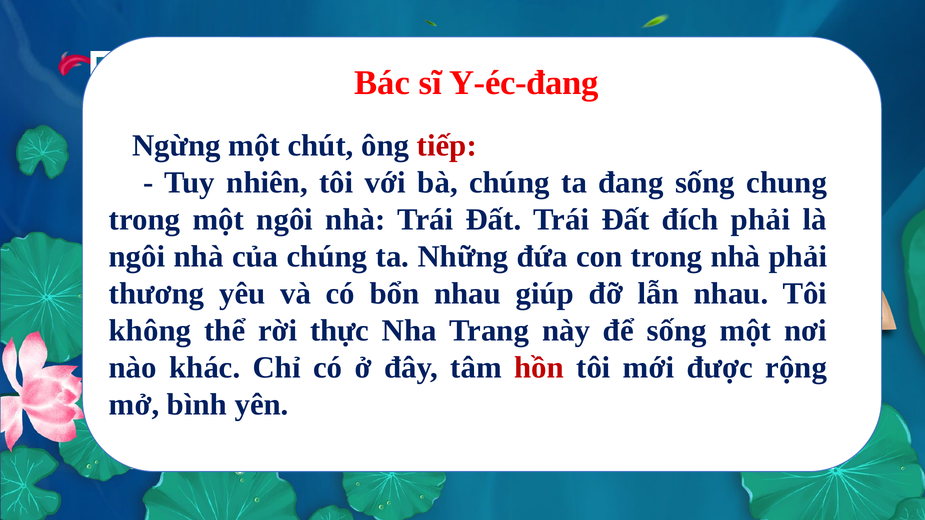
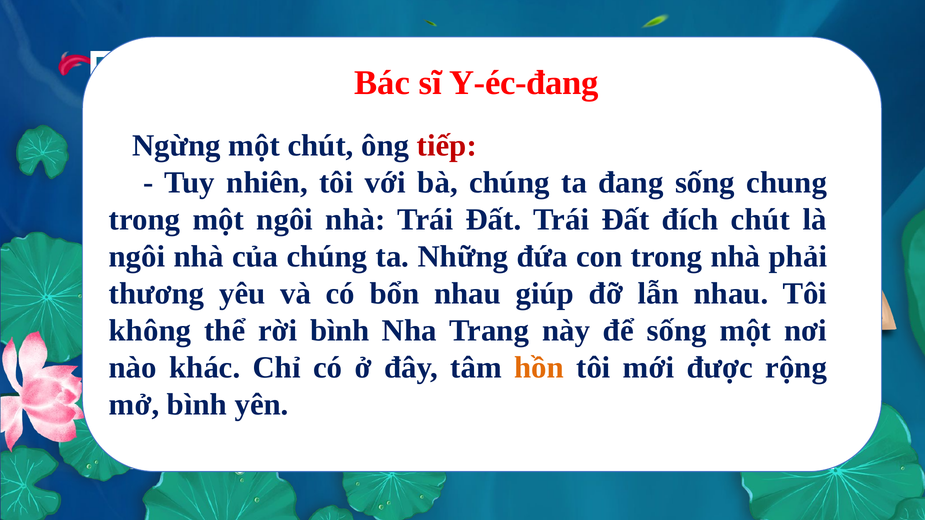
đích phải: phải -> chút
rời thực: thực -> bình
hồn colour: red -> orange
